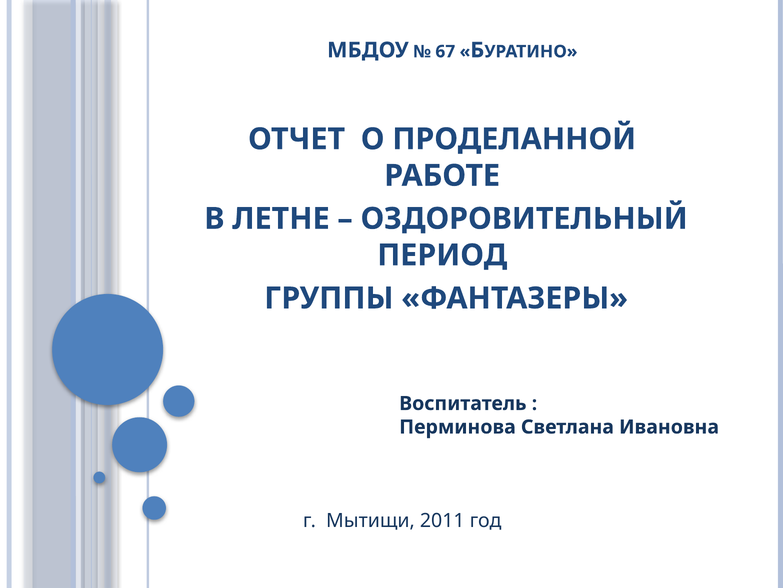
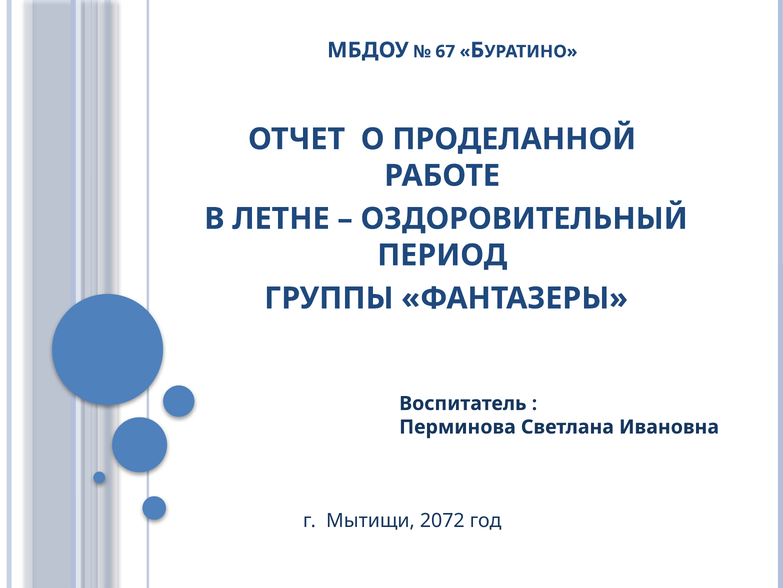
2011: 2011 -> 2072
